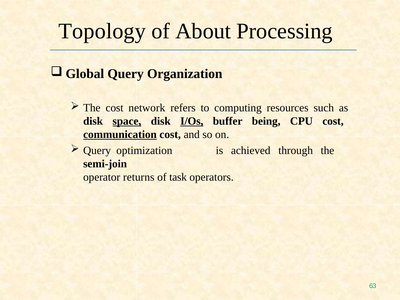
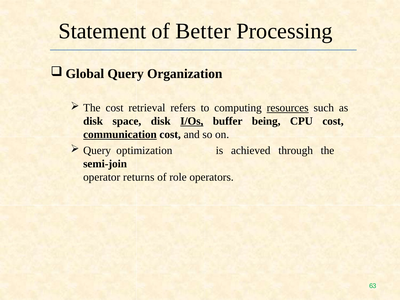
Topology: Topology -> Statement
About: About -> Better
network: network -> retrieval
resources underline: none -> present
space underline: present -> none
task: task -> role
